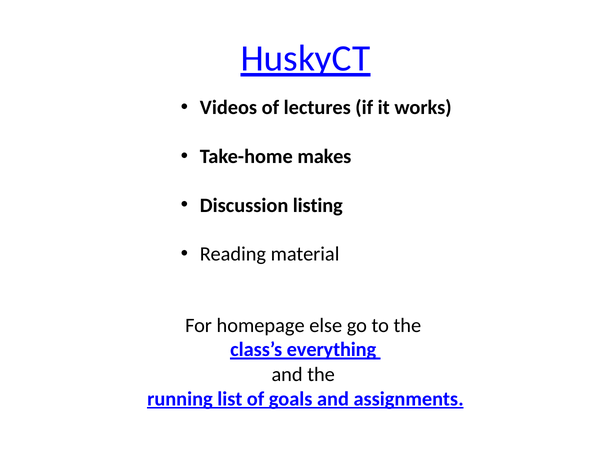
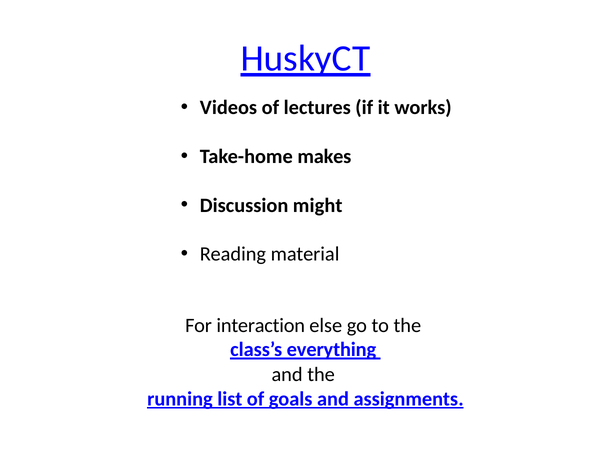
listing: listing -> might
homepage: homepage -> interaction
